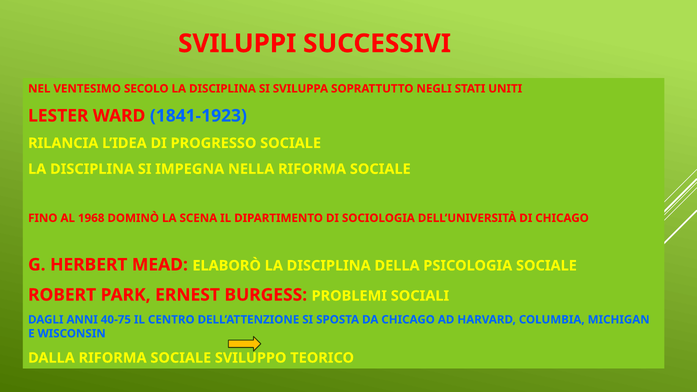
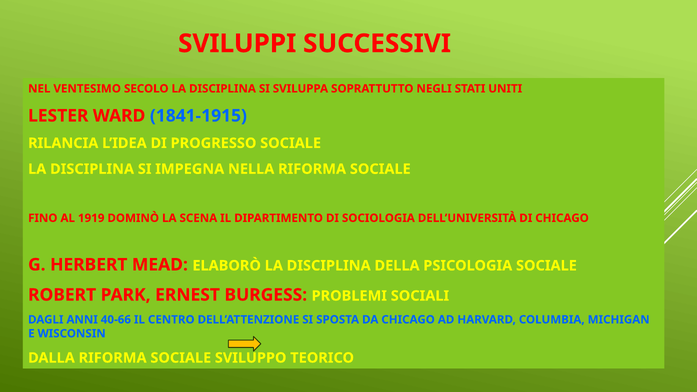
1841-1923: 1841-1923 -> 1841-1915
1968: 1968 -> 1919
40-75: 40-75 -> 40-66
